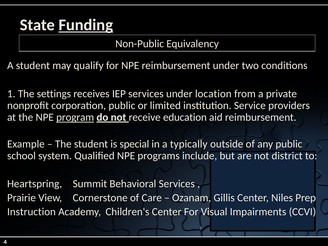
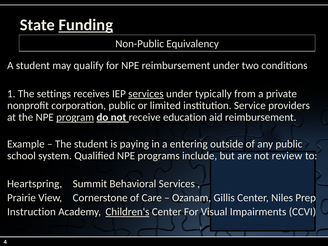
services at (146, 94) underline: none -> present
location: location -> typically
special: special -> paying
typically: typically -> entering
district: district -> review
Children's underline: none -> present
